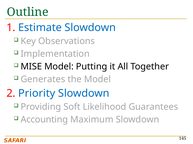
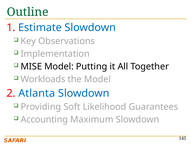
Generates: Generates -> Workloads
Priority: Priority -> Atlanta
